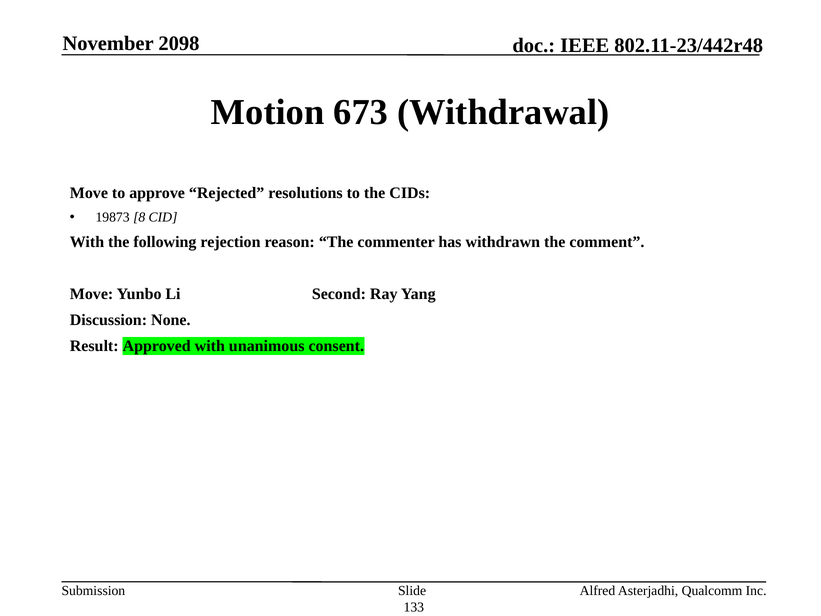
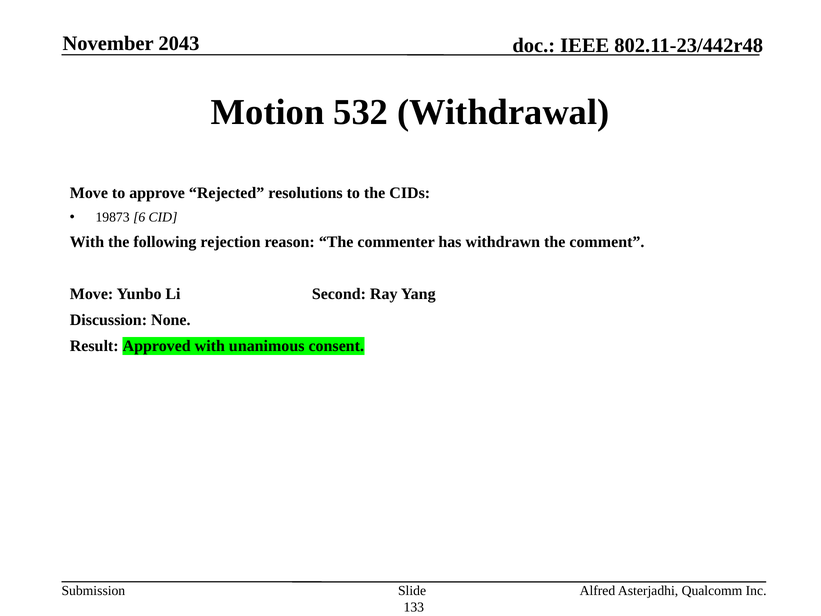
2098: 2098 -> 2043
673: 673 -> 532
8: 8 -> 6
